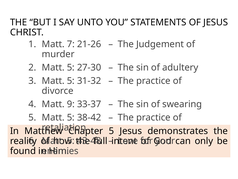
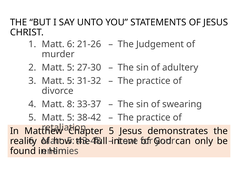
Matt 7: 7 -> 6
9: 9 -> 8
